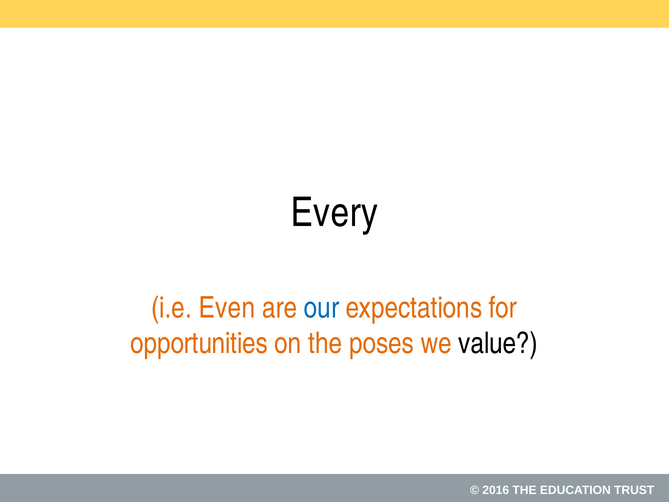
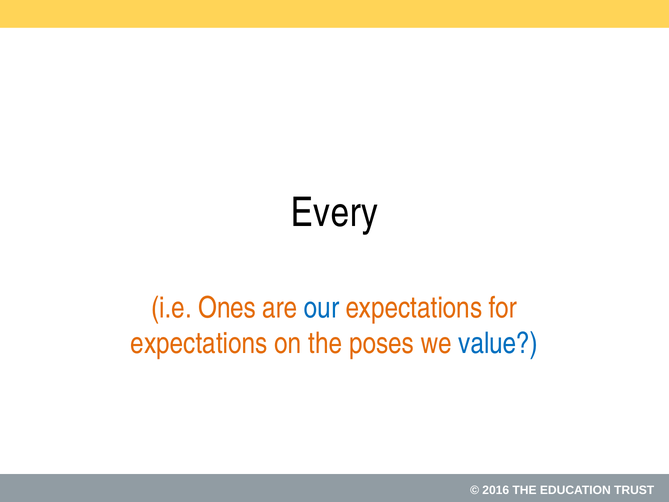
Even: Even -> Ones
opportunities at (199, 343): opportunities -> expectations
value colour: black -> blue
